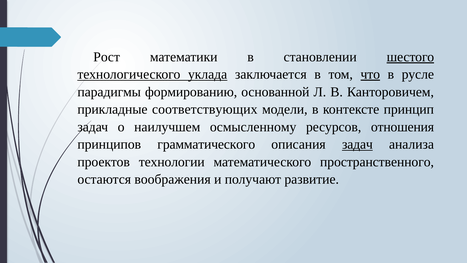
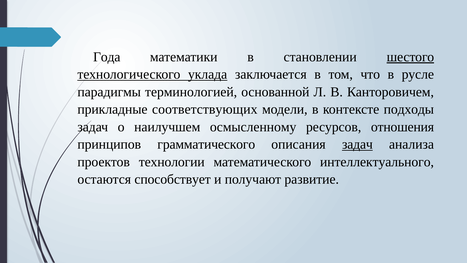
Рост: Рост -> Года
что underline: present -> none
формированию: формированию -> терминологией
принцип: принцип -> подходы
пространственного: пространственного -> интеллектуального
воображения: воображения -> способствует
